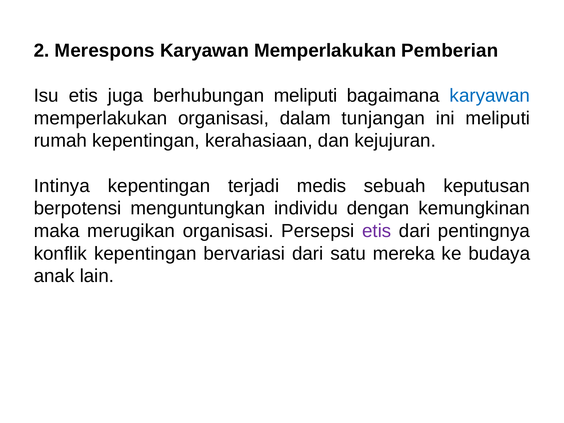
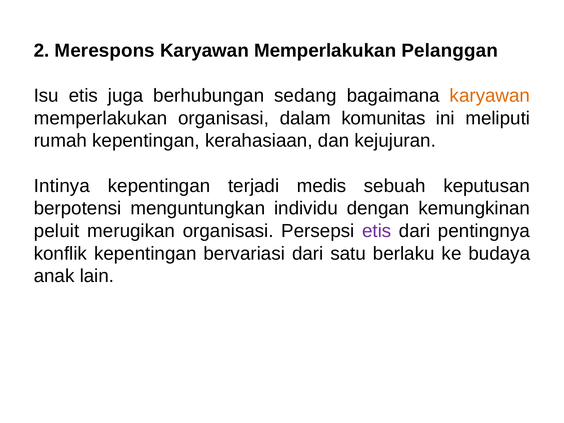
Pemberian: Pemberian -> Pelanggan
berhubungan meliputi: meliputi -> sedang
karyawan at (490, 96) colour: blue -> orange
tunjangan: tunjangan -> komunitas
maka: maka -> peluit
mereka: mereka -> berlaku
